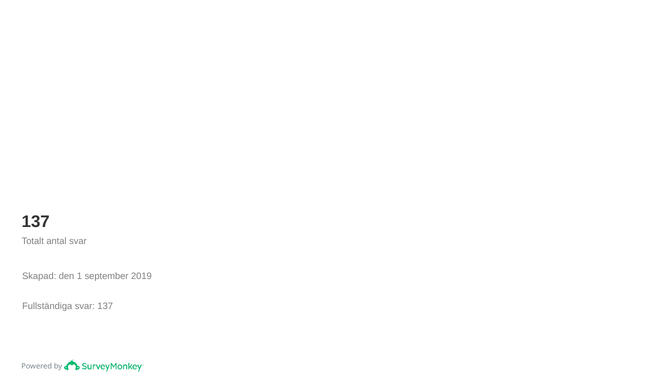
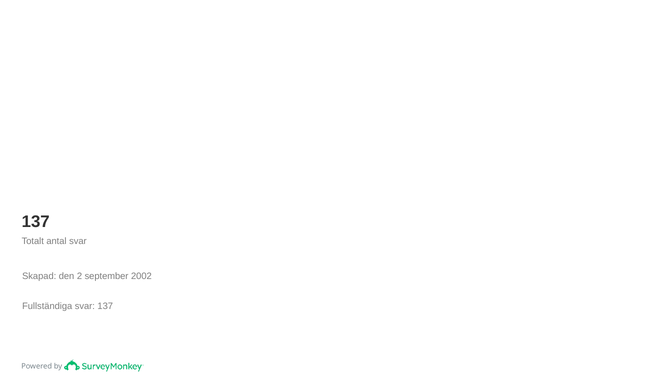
1: 1 -> 2
2019: 2019 -> 2002
